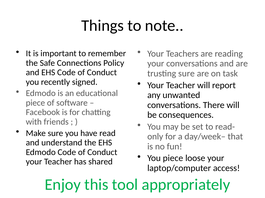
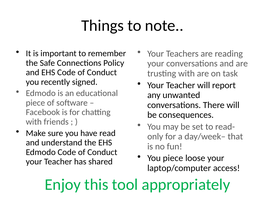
trusting sure: sure -> with
